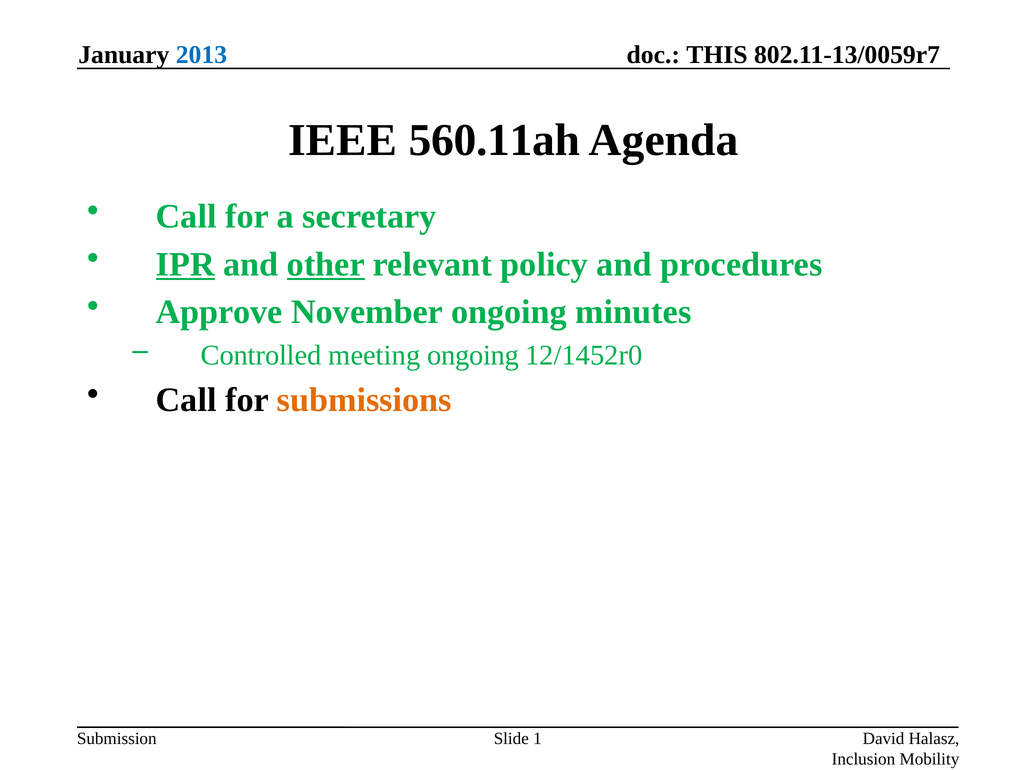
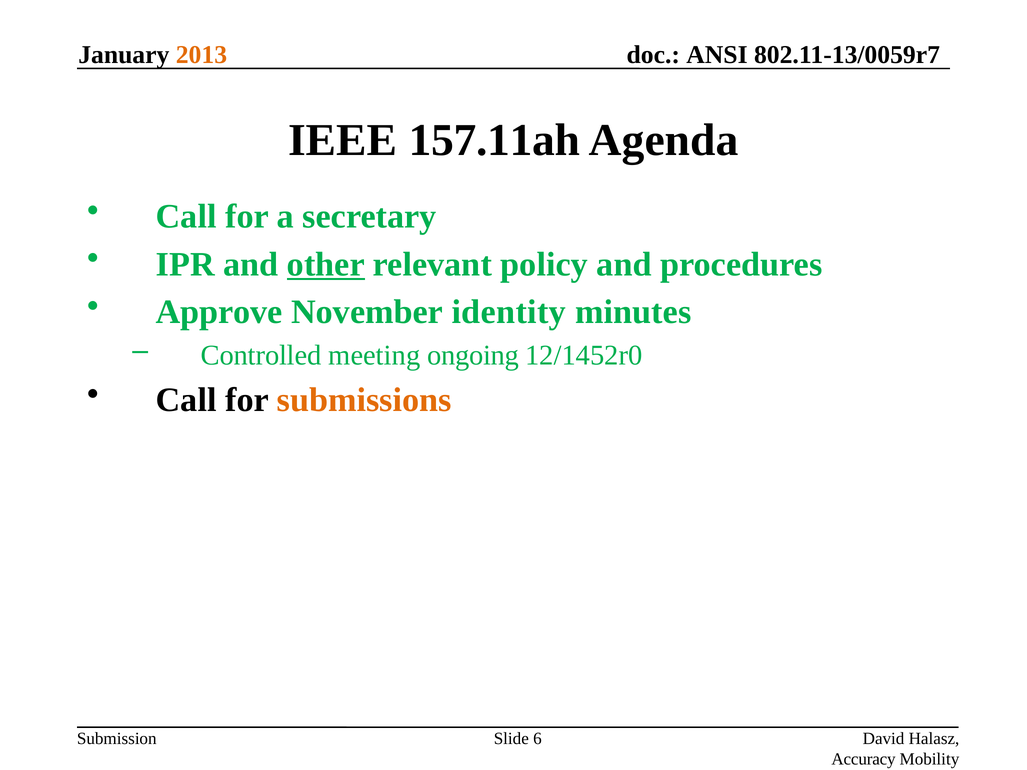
2013 colour: blue -> orange
THIS: THIS -> ANSI
560.11ah: 560.11ah -> 157.11ah
IPR underline: present -> none
November ongoing: ongoing -> identity
1: 1 -> 6
Inclusion: Inclusion -> Accuracy
